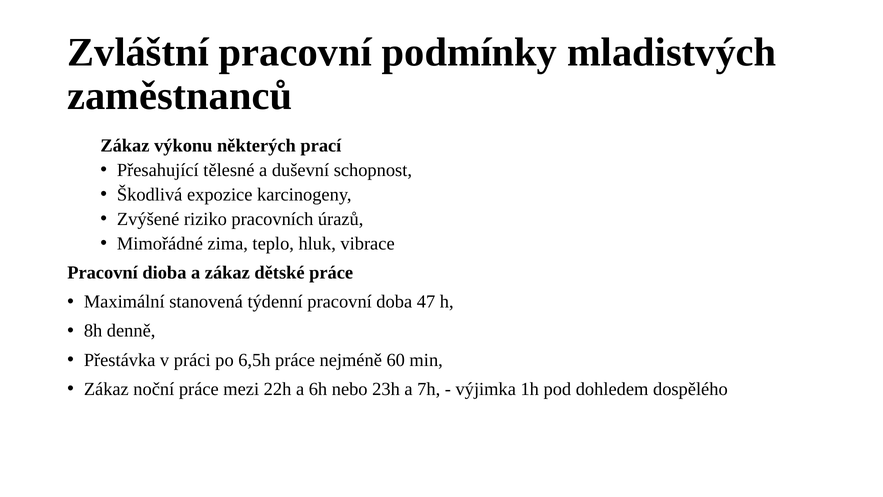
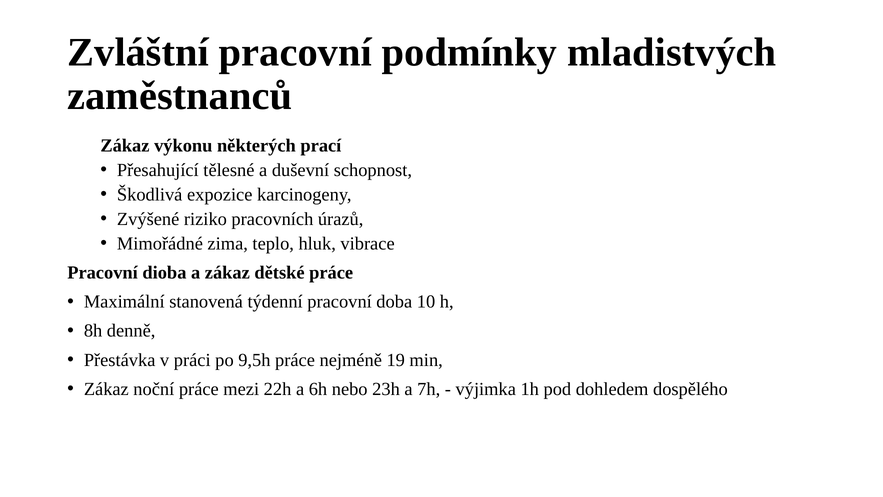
47: 47 -> 10
6,5h: 6,5h -> 9,5h
60: 60 -> 19
